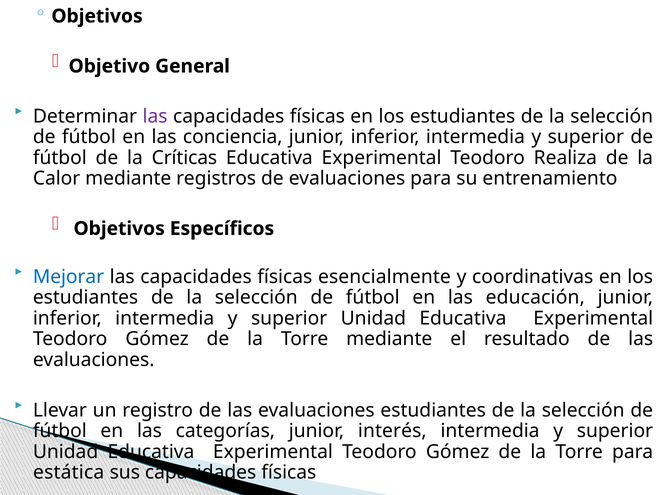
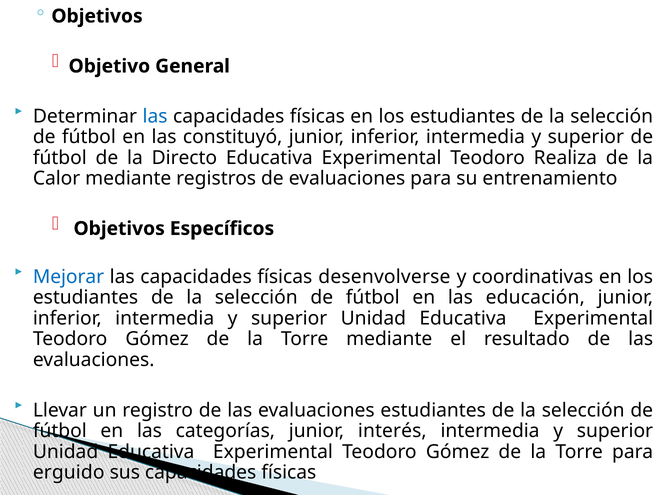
las at (155, 116) colour: purple -> blue
conciencia: conciencia -> constituyó
Críticas: Críticas -> Directo
esencialmente: esencialmente -> desenvolverse
estática: estática -> erguido
